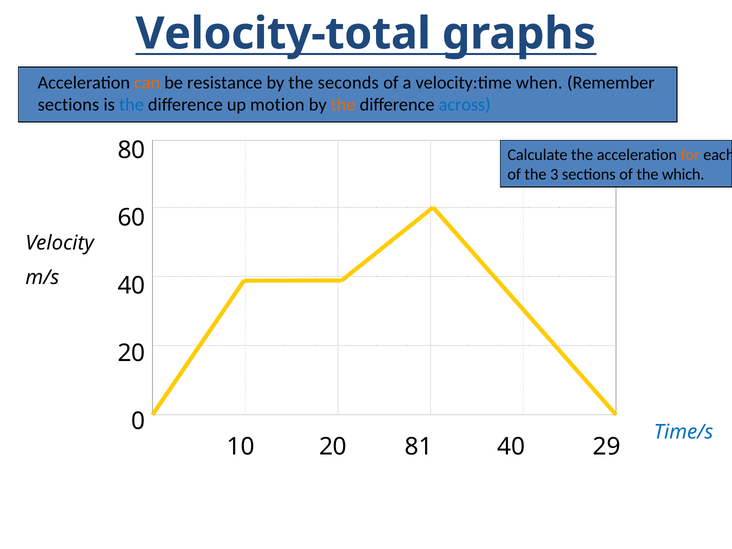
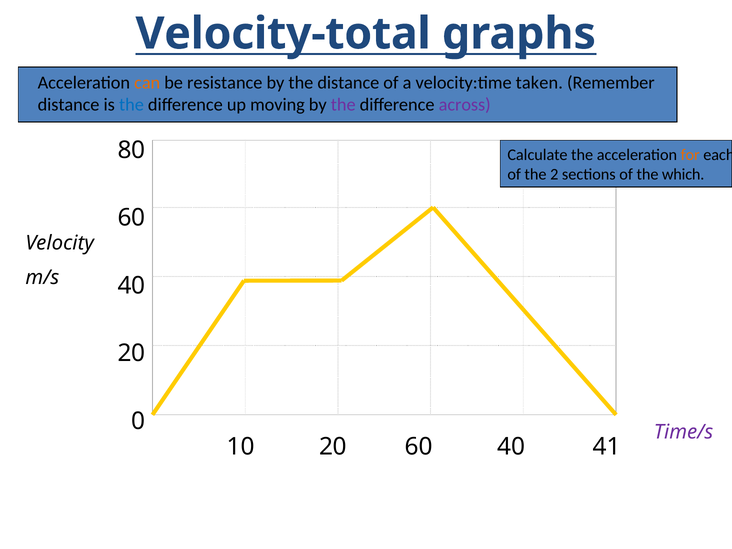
the seconds: seconds -> distance
when: when -> taken
sections at (68, 105): sections -> distance
motion: motion -> moving
the at (343, 105) colour: orange -> purple
across colour: blue -> purple
3: 3 -> 2
Time/s colour: blue -> purple
20 81: 81 -> 60
29: 29 -> 41
